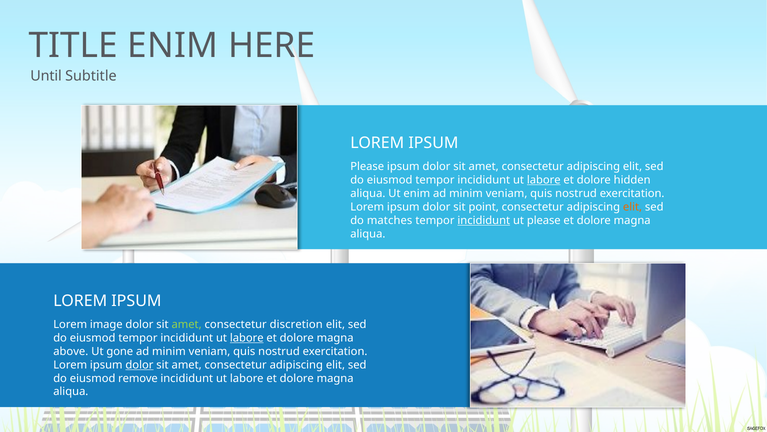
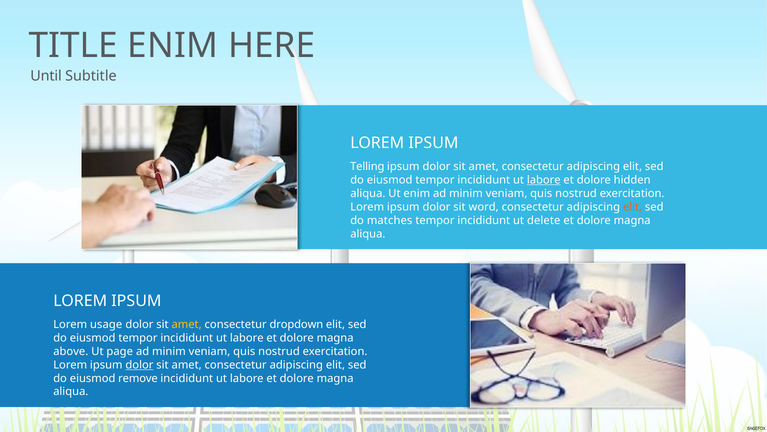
Please at (367, 166): Please -> Telling
point: point -> word
incididunt at (484, 220) underline: present -> none
ut please: please -> delete
image: image -> usage
amet at (187, 324) colour: light green -> yellow
discretion: discretion -> dropdown
labore at (247, 338) underline: present -> none
gone: gone -> page
